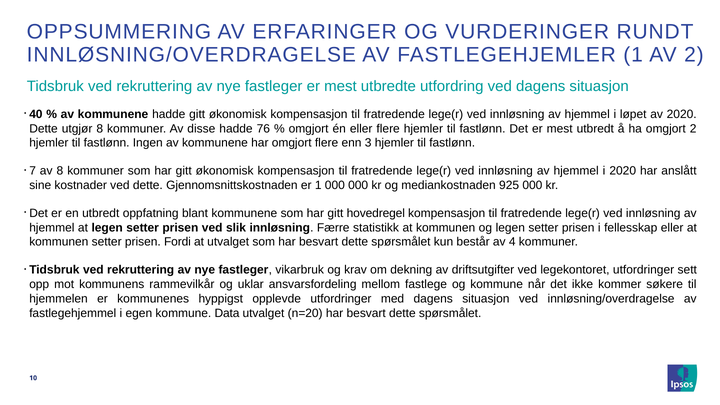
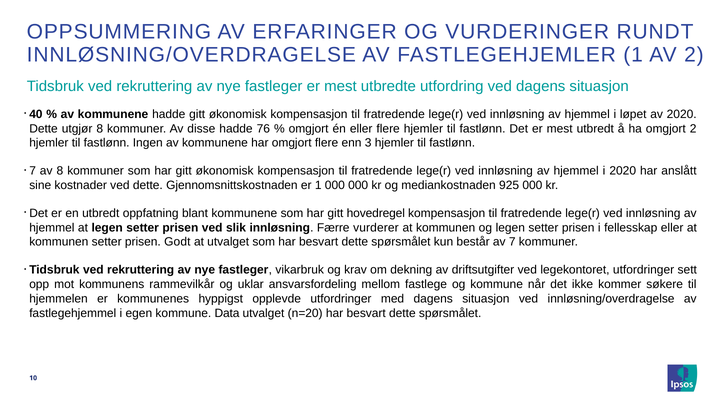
statistikk: statistikk -> vurderer
Fordi: Fordi -> Godt
av 4: 4 -> 7
